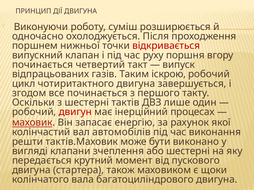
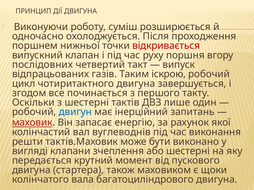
починається at (43, 65): починається -> послідовних
двигун colour: red -> blue
процесах: процесах -> запитань
автомобілів: автомобілів -> вуглеводнів
